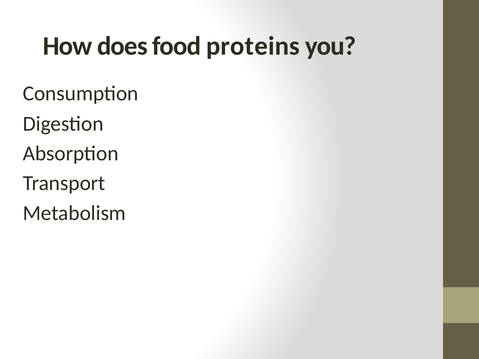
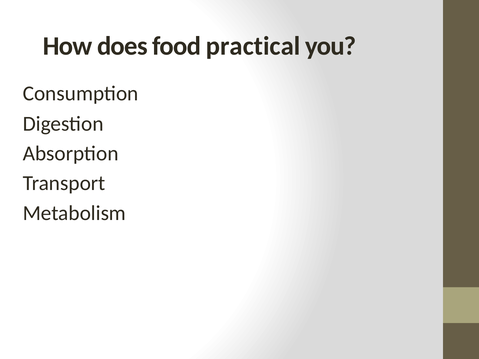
proteins: proteins -> practical
